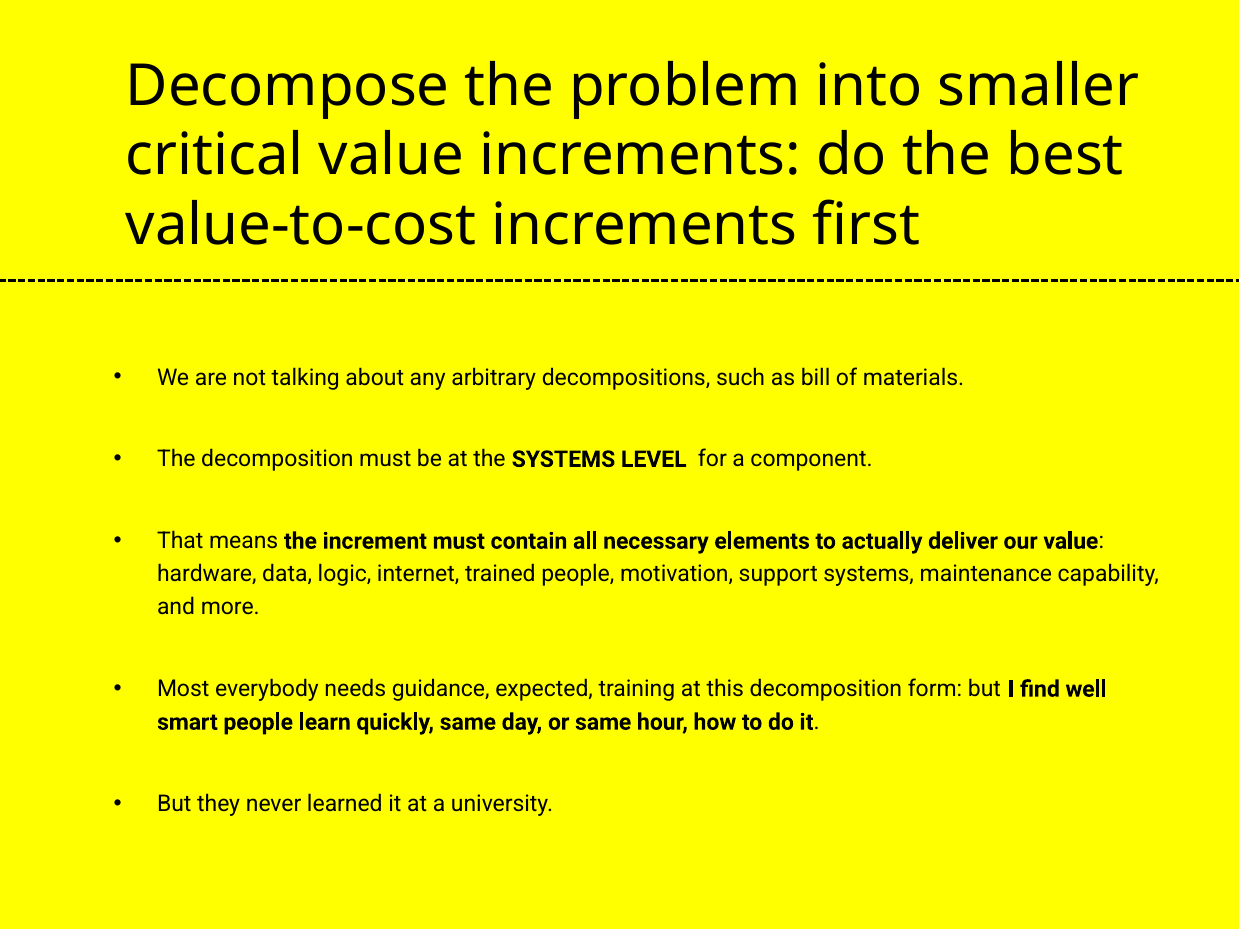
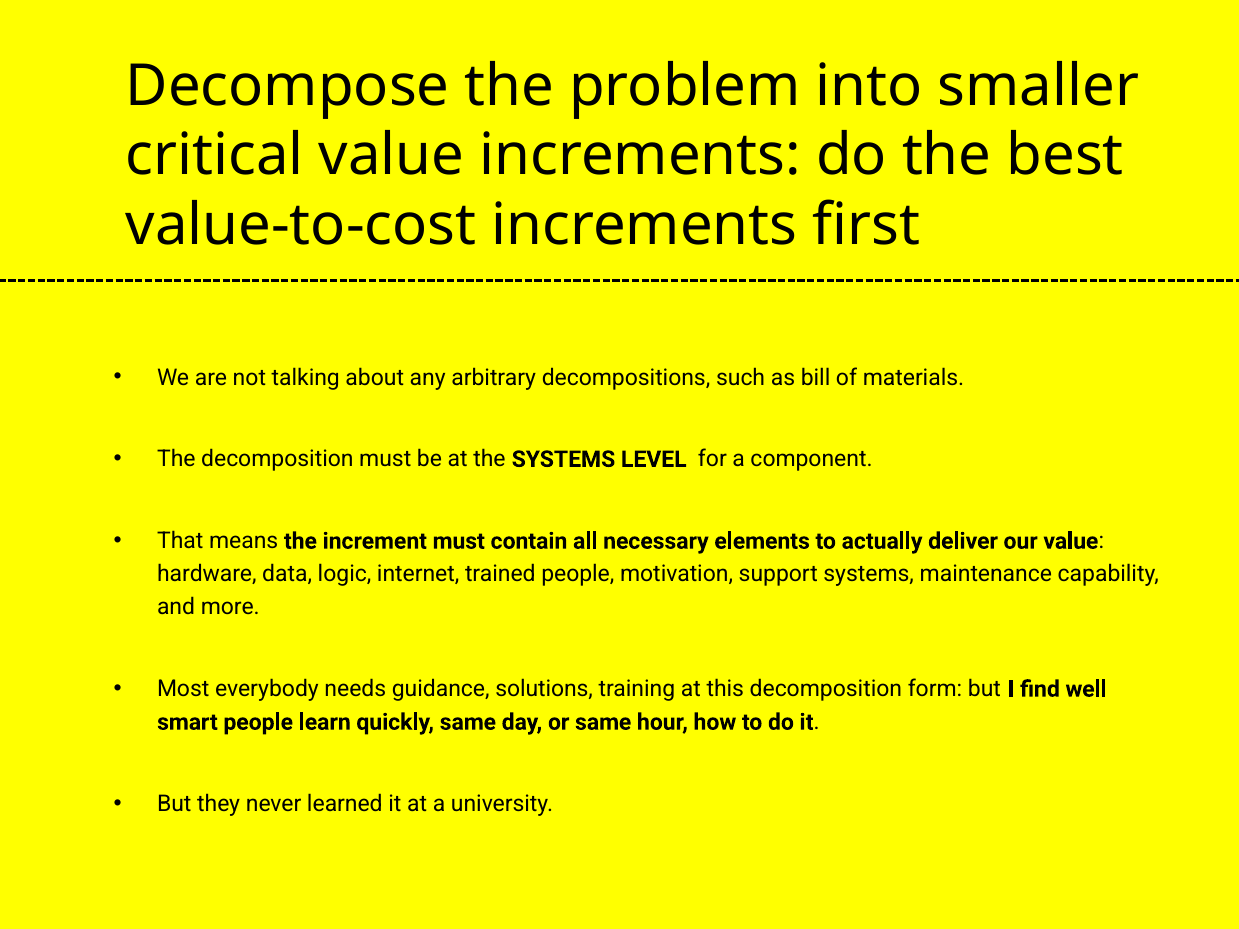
expected: expected -> solutions
